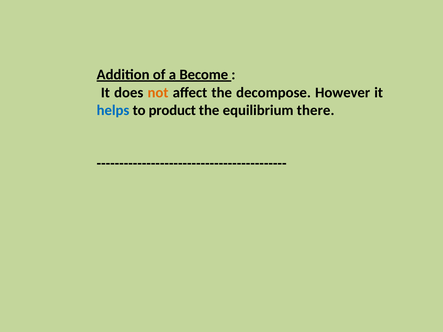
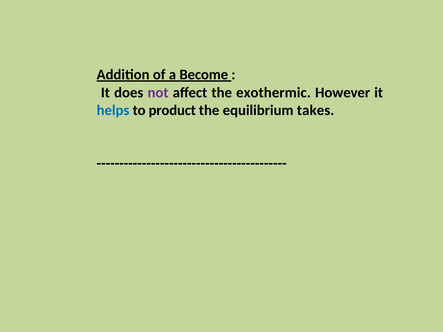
not colour: orange -> purple
decompose: decompose -> exothermic
there: there -> takes
